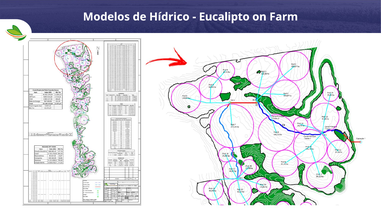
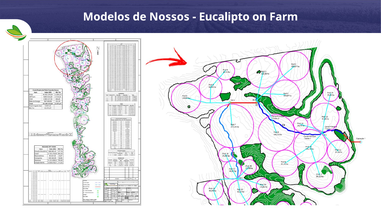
Hídrico: Hídrico -> Nossos
